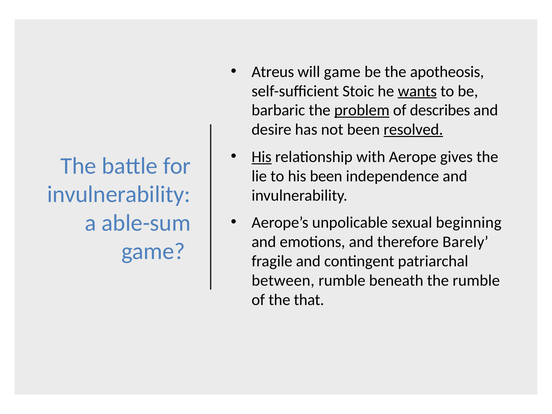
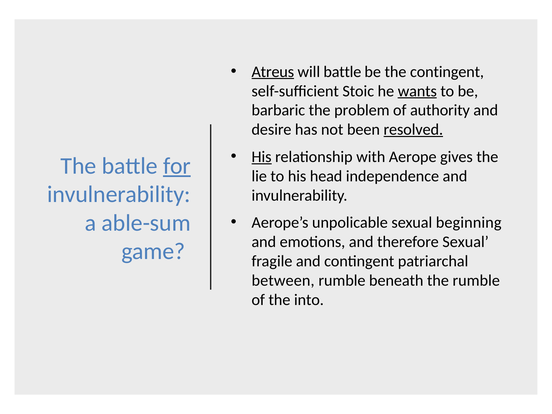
Atreus underline: none -> present
will game: game -> battle
the apotheosis: apotheosis -> contingent
problem underline: present -> none
describes: describes -> authority
for underline: none -> present
his been: been -> head
therefore Barely: Barely -> Sexual
that: that -> into
